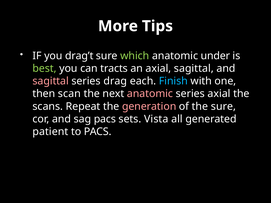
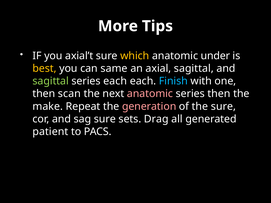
drag’t: drag’t -> axial’t
which colour: light green -> yellow
best colour: light green -> yellow
tracts: tracts -> same
sagittal at (51, 81) colour: pink -> light green
series drag: drag -> each
series axial: axial -> then
scans: scans -> make
sag pacs: pacs -> sure
Vista: Vista -> Drag
